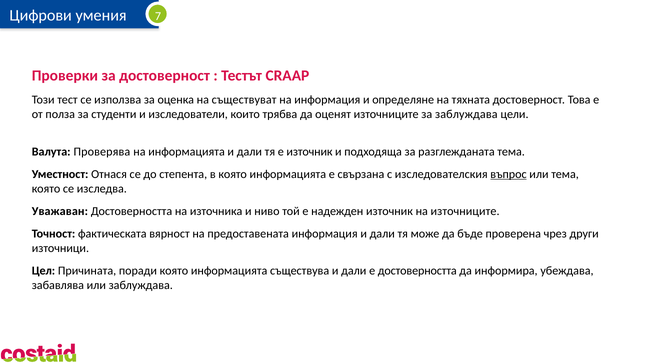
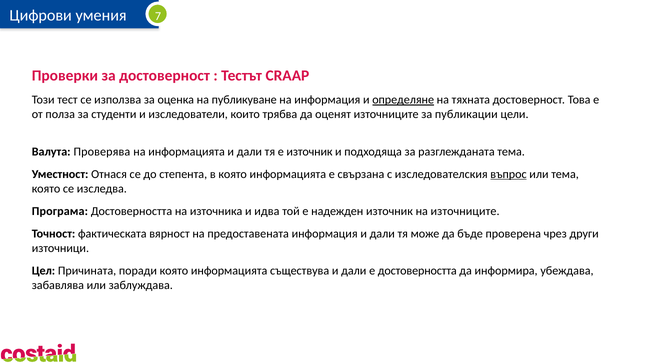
съществуват: съществуват -> публикуване
определяне underline: none -> present
за заблуждава: заблуждава -> публикации
Уважаван: Уважаван -> Програма
ниво: ниво -> идва
